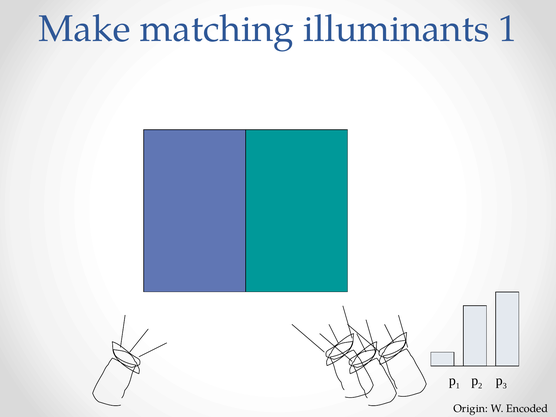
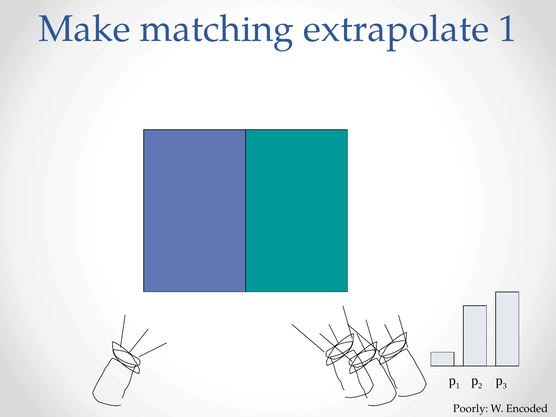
illuminants: illuminants -> extrapolate
Origin: Origin -> Poorly
